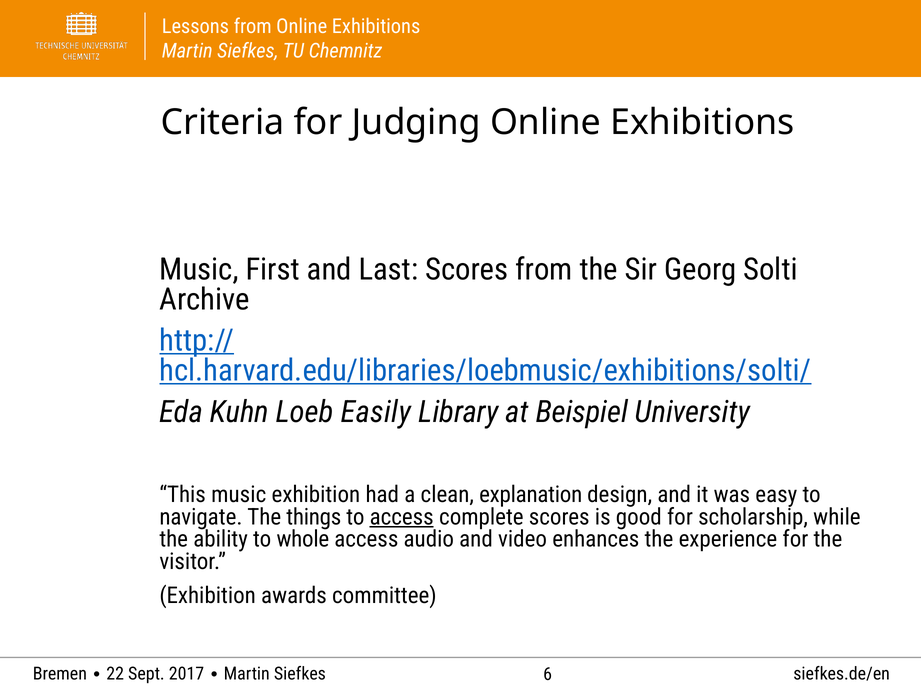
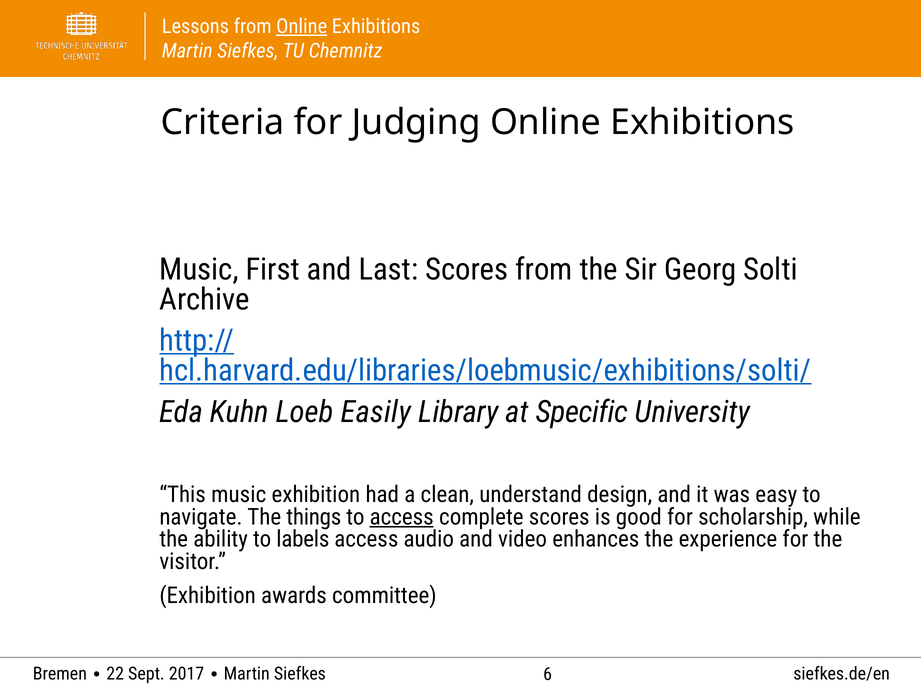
Online at (302, 26) underline: none -> present
Beispiel: Beispiel -> Specific
explanation: explanation -> understand
whole: whole -> labels
